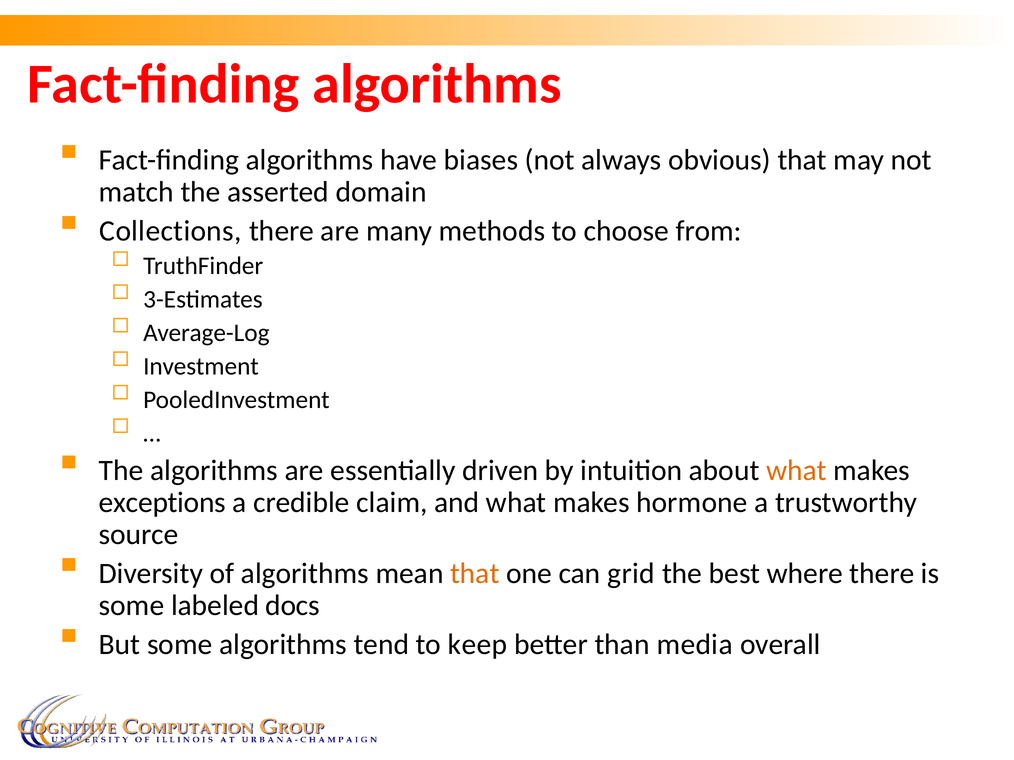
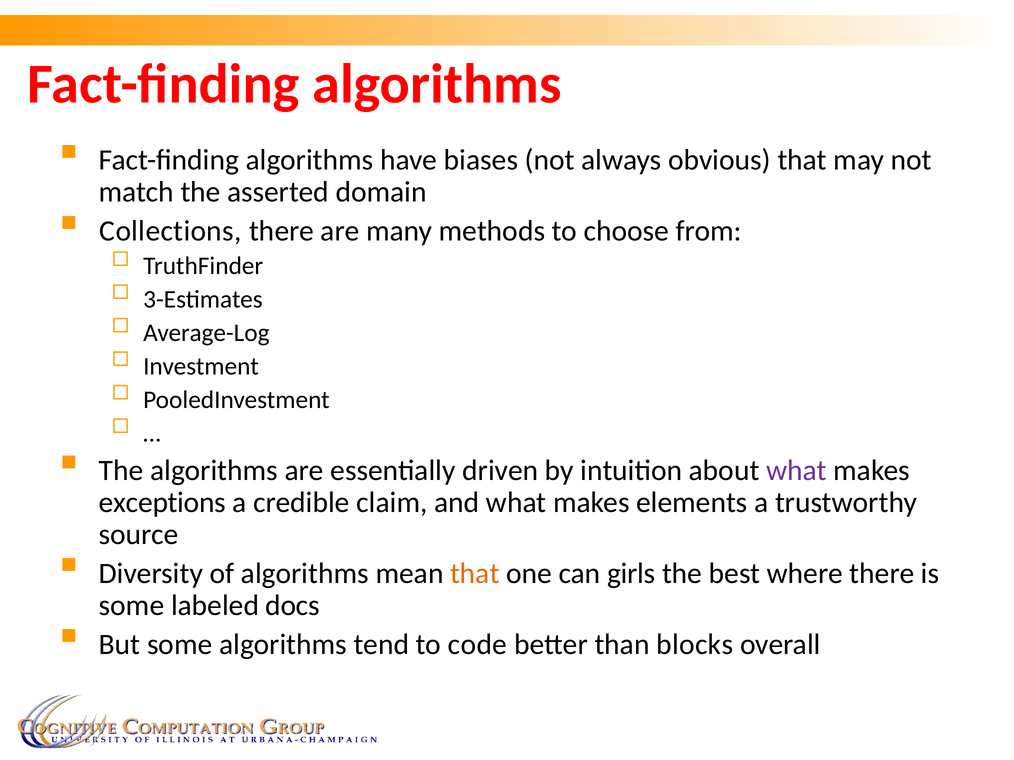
what at (796, 471) colour: orange -> purple
hormone: hormone -> elements
grid: grid -> girls
keep: keep -> code
media: media -> blocks
